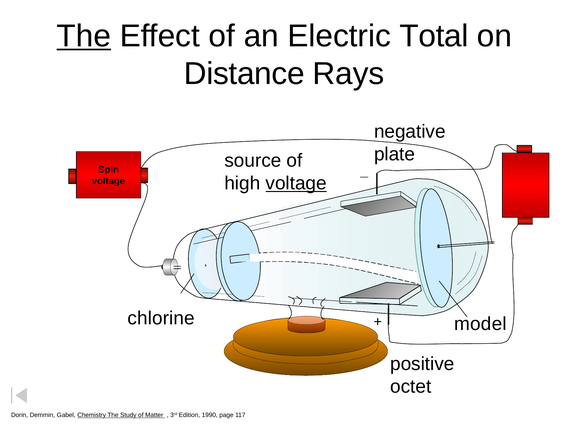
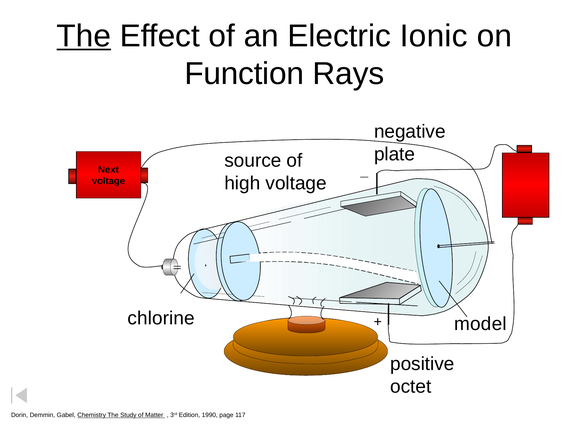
Total: Total -> Ionic
Distance: Distance -> Function
Spin: Spin -> Next
voltage at (296, 183) underline: present -> none
